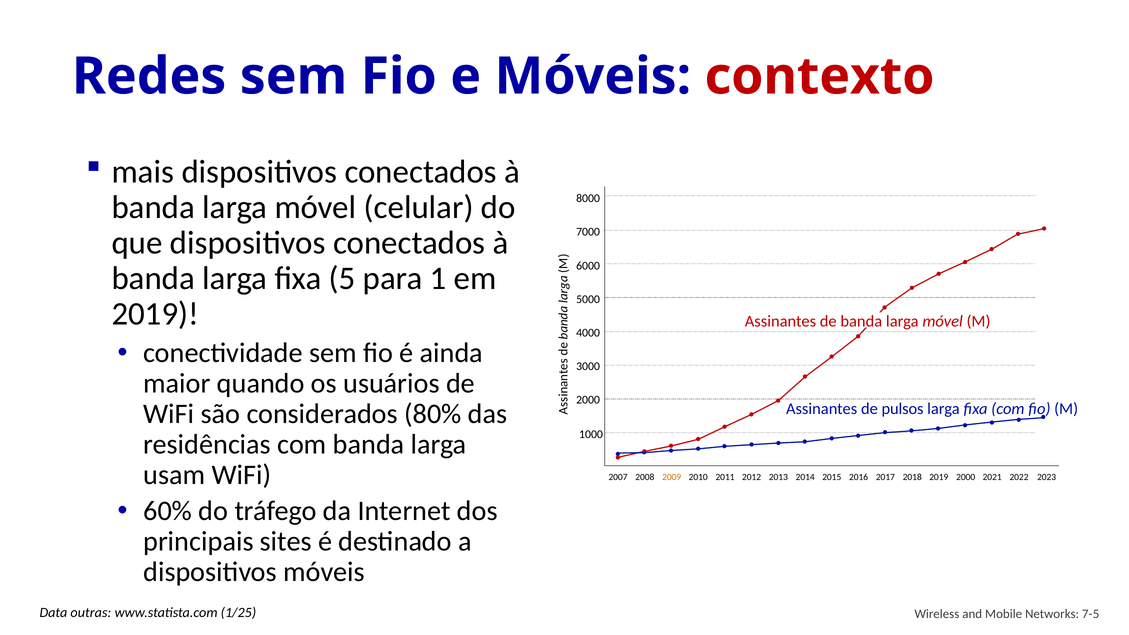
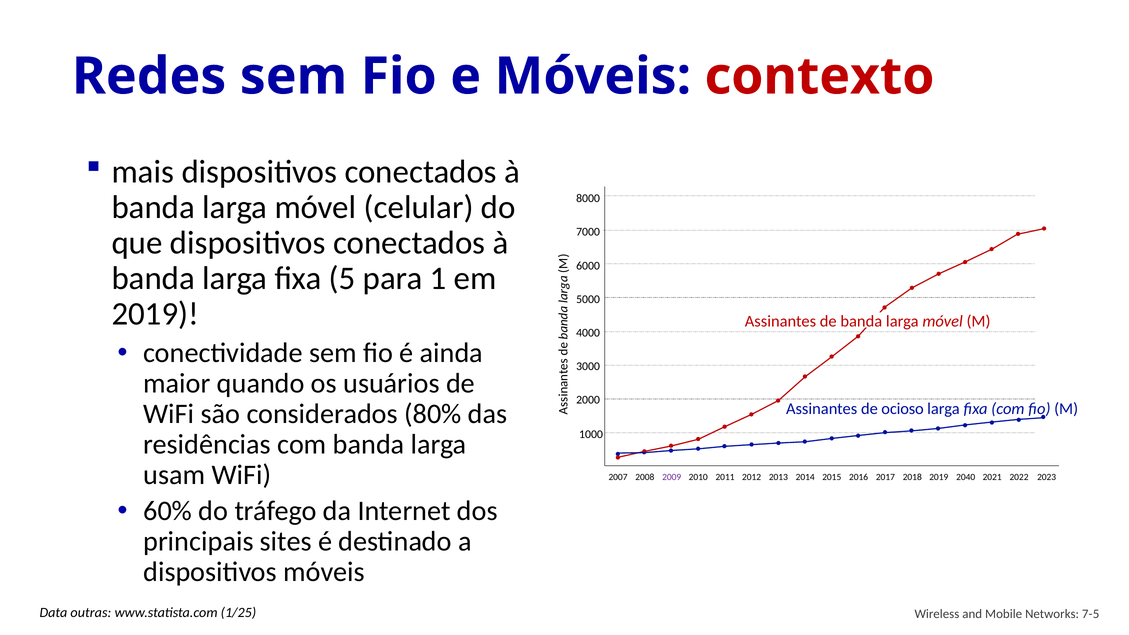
pulsos: pulsos -> ocioso
2009 colour: orange -> purple
2019 2000: 2000 -> 2040
